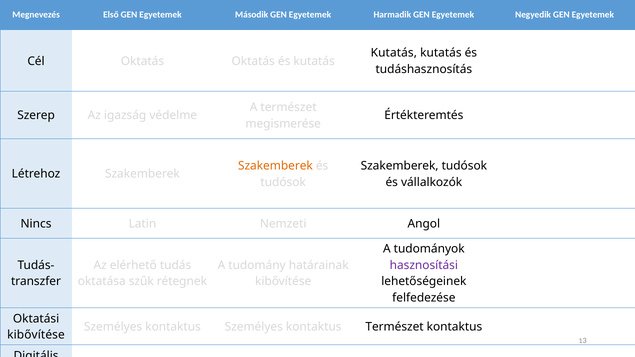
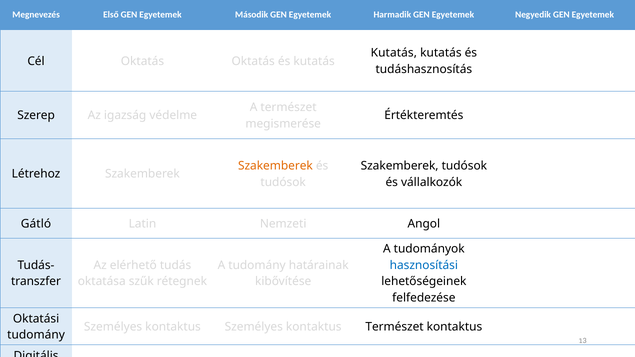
Nincs at (36, 224): Nincs -> Gátló
hasznosítási colour: purple -> blue
kibővítése at (36, 335): kibővítése -> tudomány
